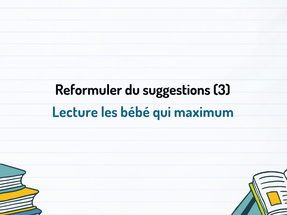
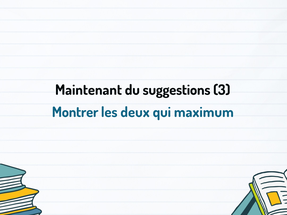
Reformuler: Reformuler -> Maintenant
Lecture: Lecture -> Montrer
bébé: bébé -> deux
